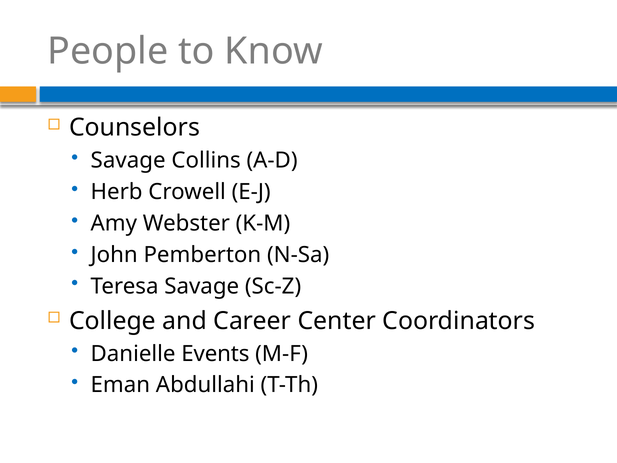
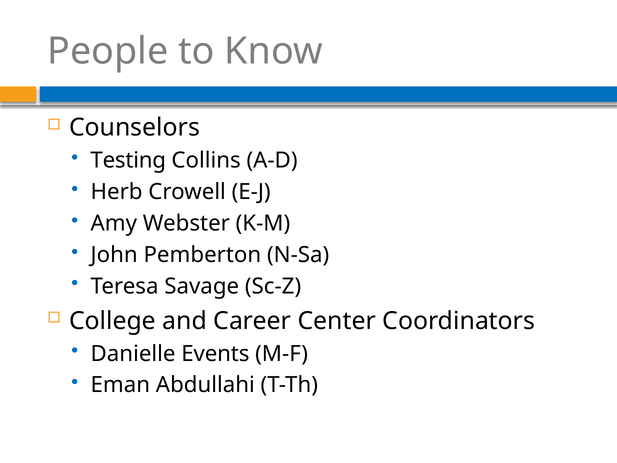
Savage at (128, 160): Savage -> Testing
